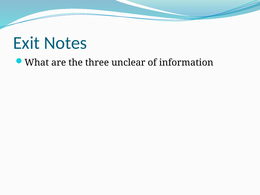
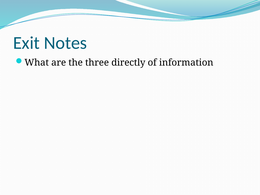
unclear: unclear -> directly
